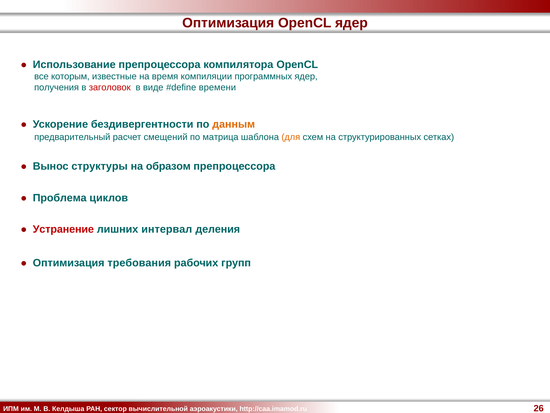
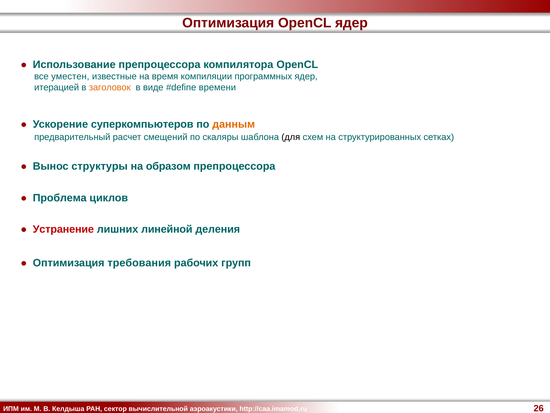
которым: которым -> уместен
получения: получения -> итерацией
заголовок colour: red -> orange
бездивергентности: бездивергентности -> суперкомпьютеров
матрица: матрица -> скаляры
для colour: orange -> black
интервал: интервал -> линейной
